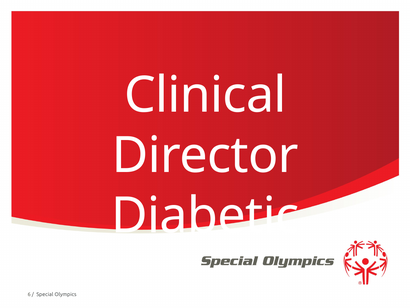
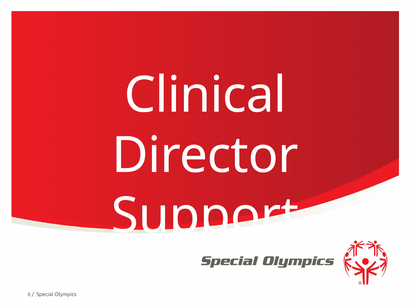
Diabetic: Diabetic -> Support
